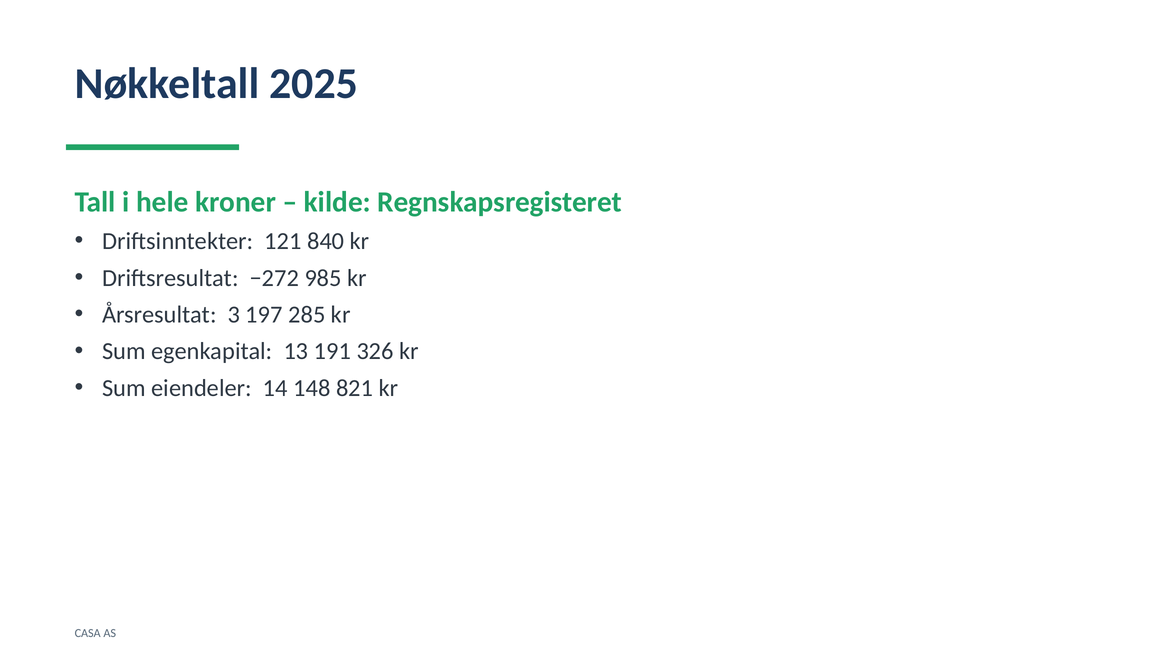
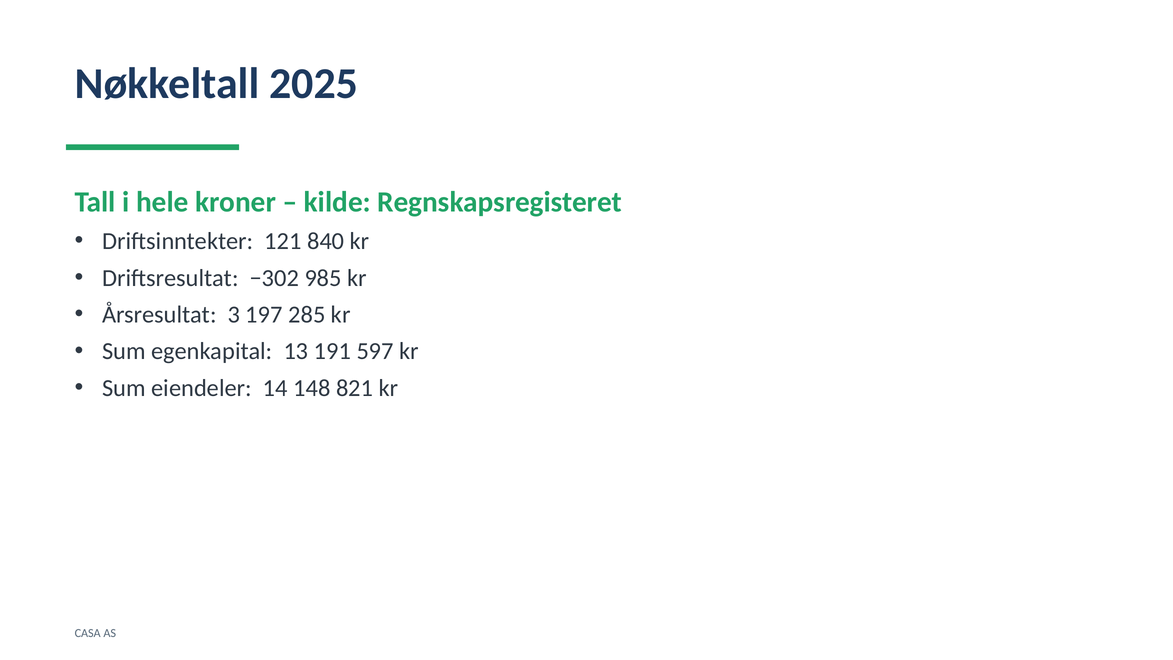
−272: −272 -> −302
326: 326 -> 597
